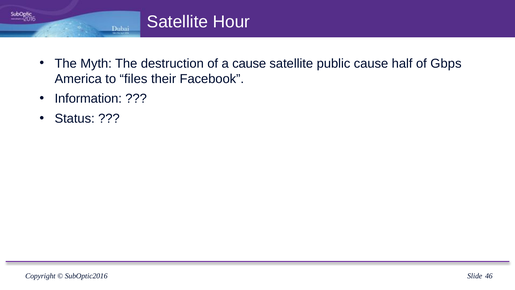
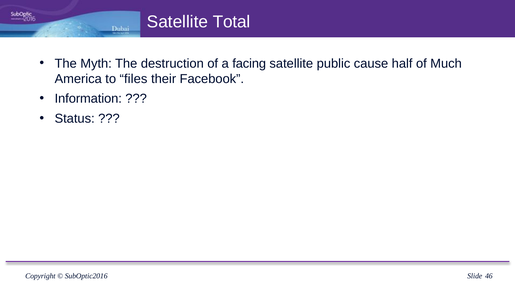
Hour: Hour -> Total
a cause: cause -> facing
Gbps: Gbps -> Much
